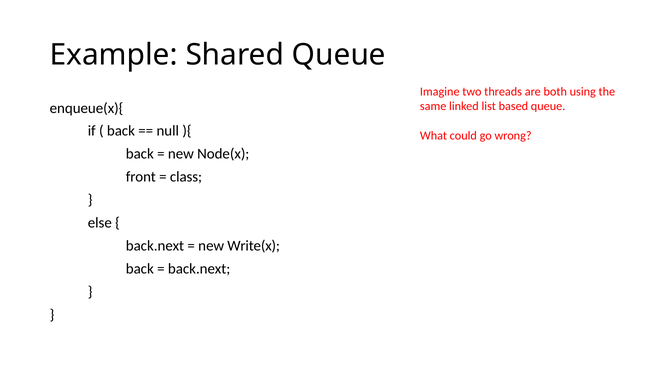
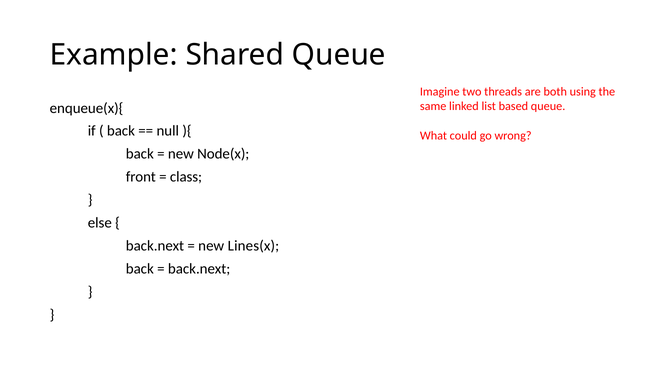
Write(x: Write(x -> Lines(x
